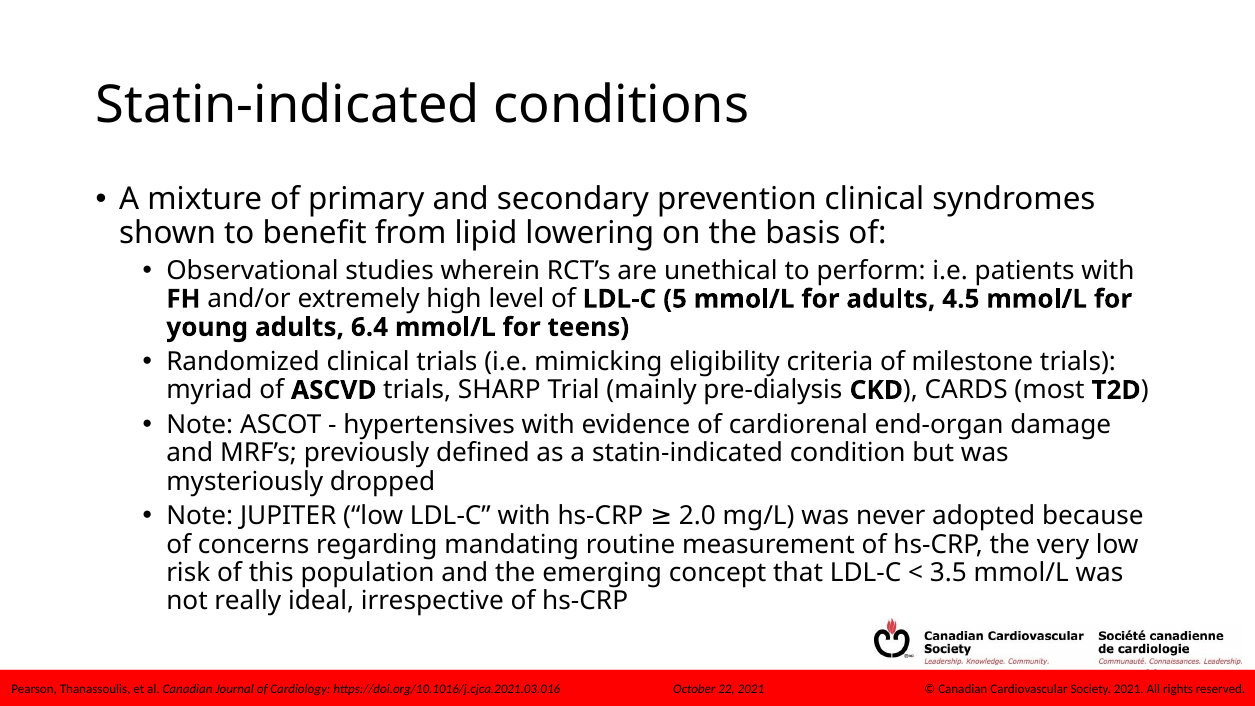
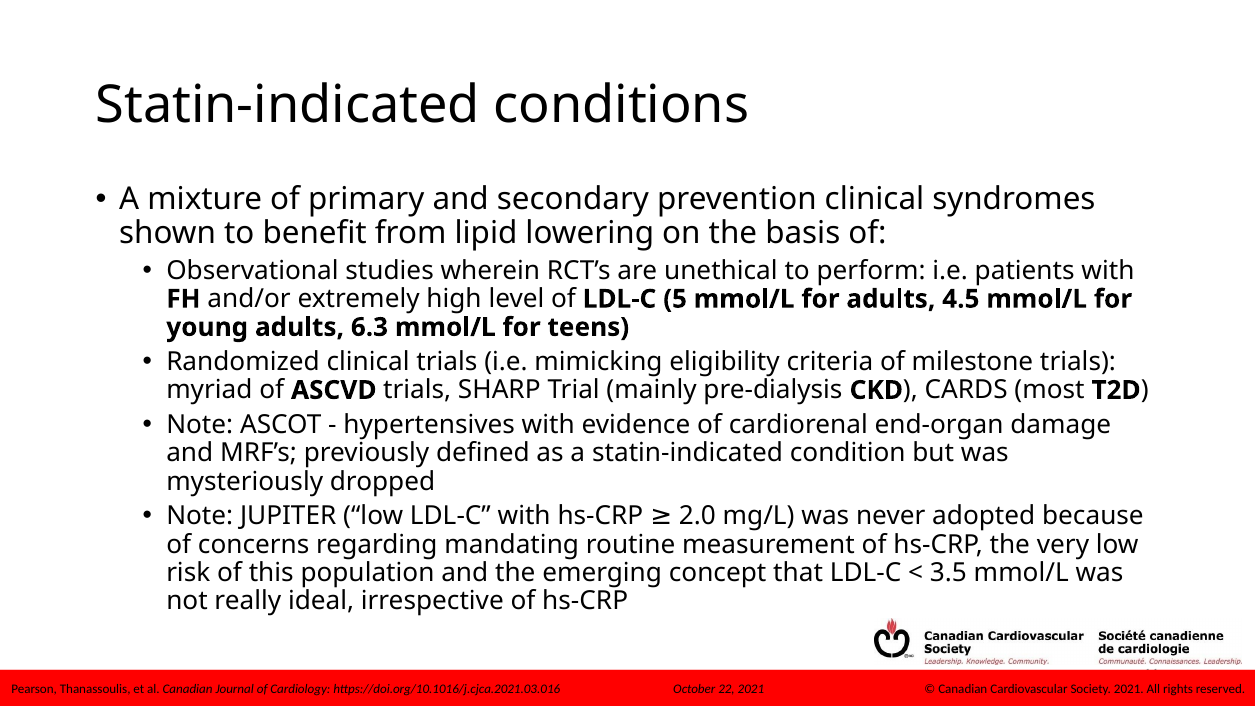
6.4: 6.4 -> 6.3
